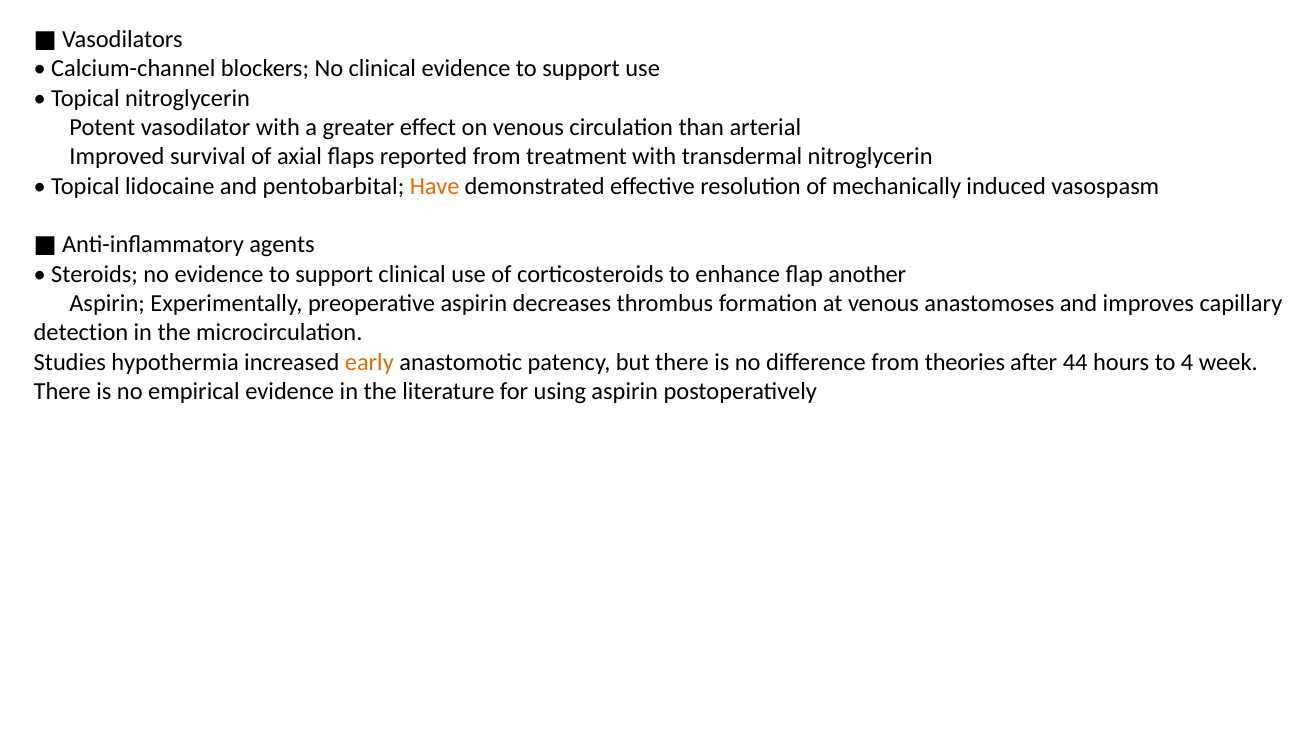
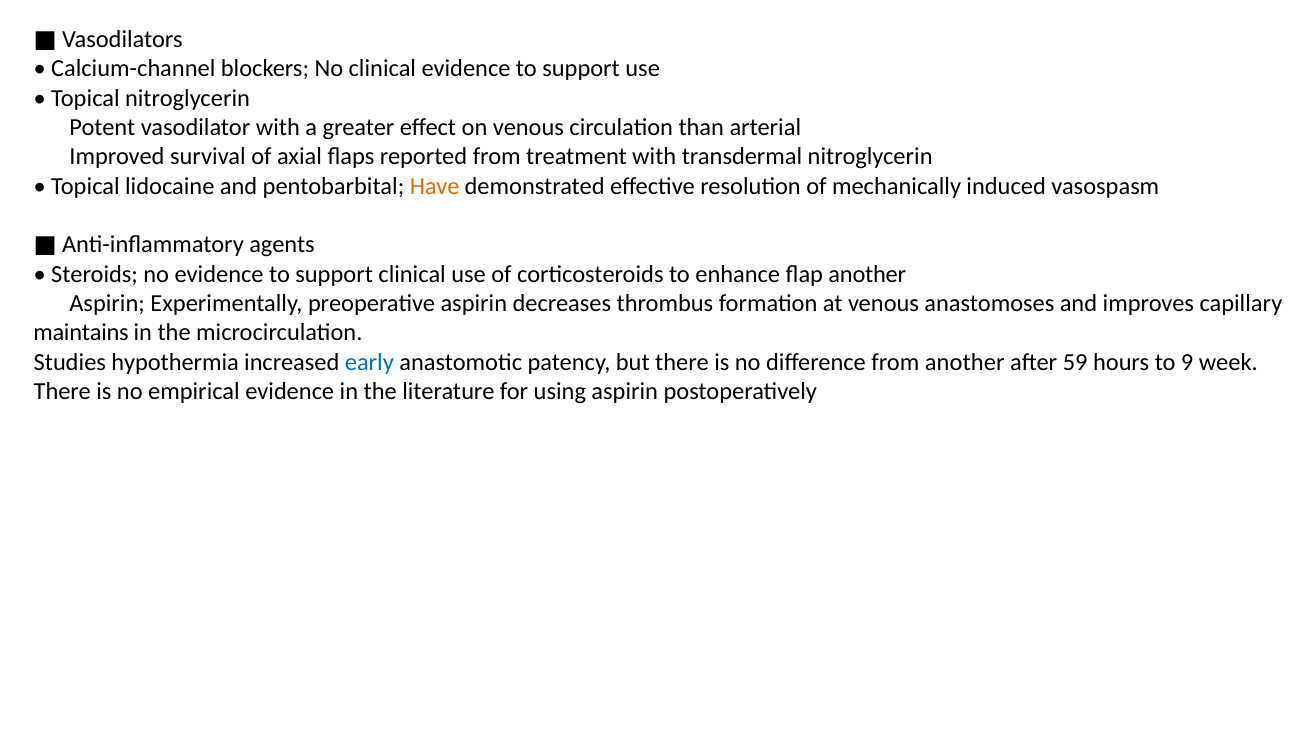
detection: detection -> maintains
early colour: orange -> blue
from theories: theories -> another
44: 44 -> 59
4: 4 -> 9
